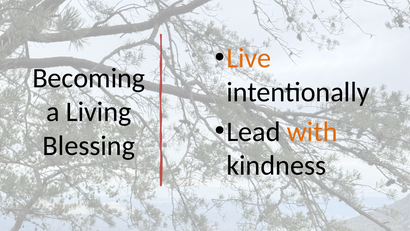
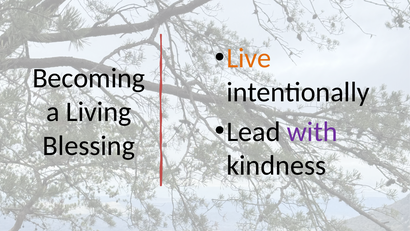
with colour: orange -> purple
